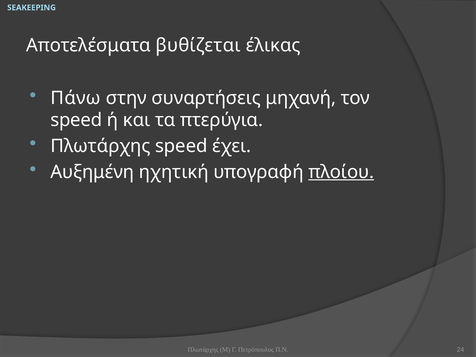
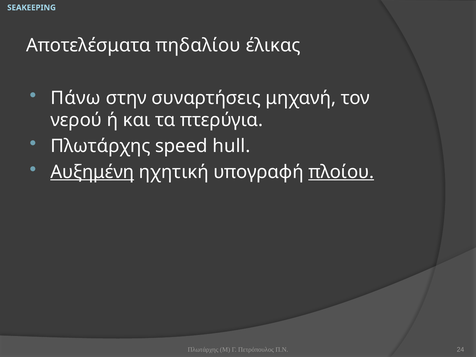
βυθίζεται: βυθίζεται -> πηδαλίου
speed at (76, 120): speed -> νερού
έχει: έχει -> hull
Αυξημένη underline: none -> present
